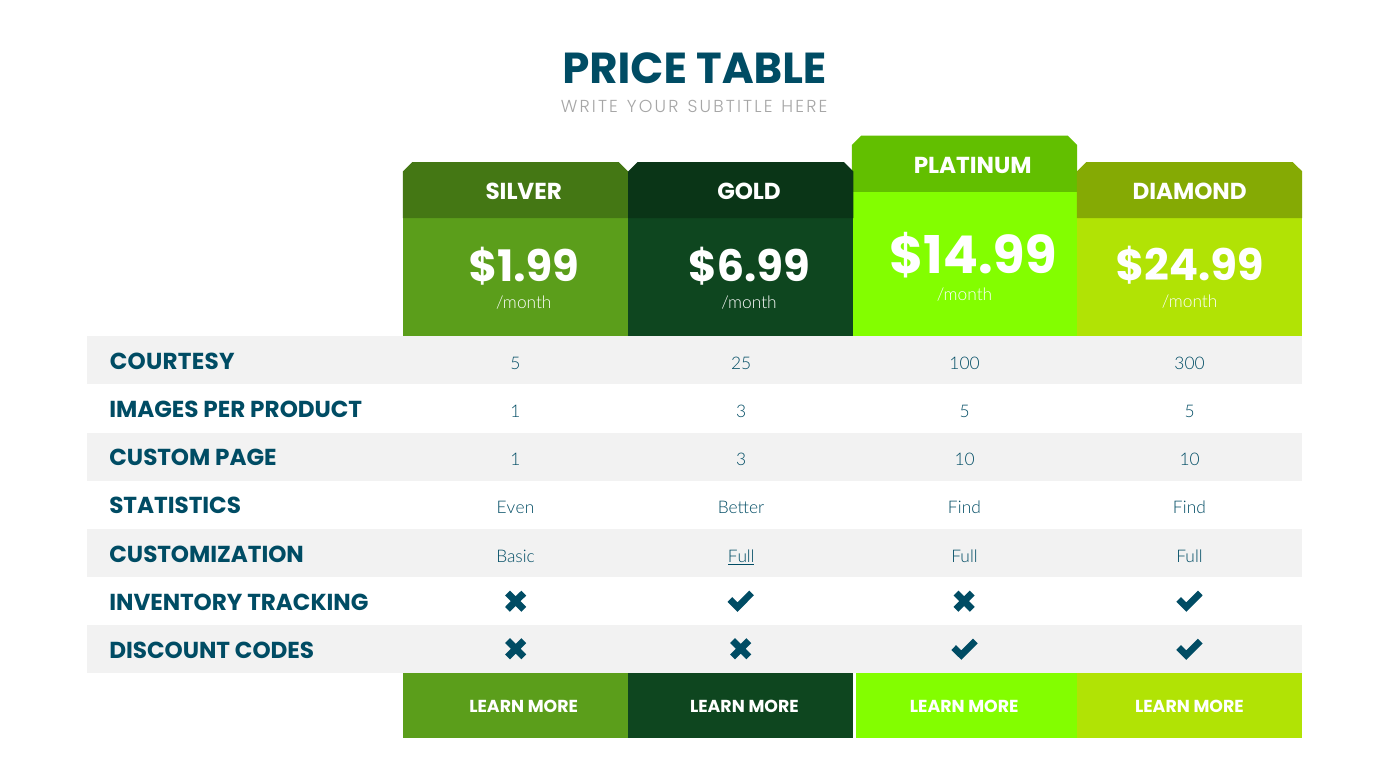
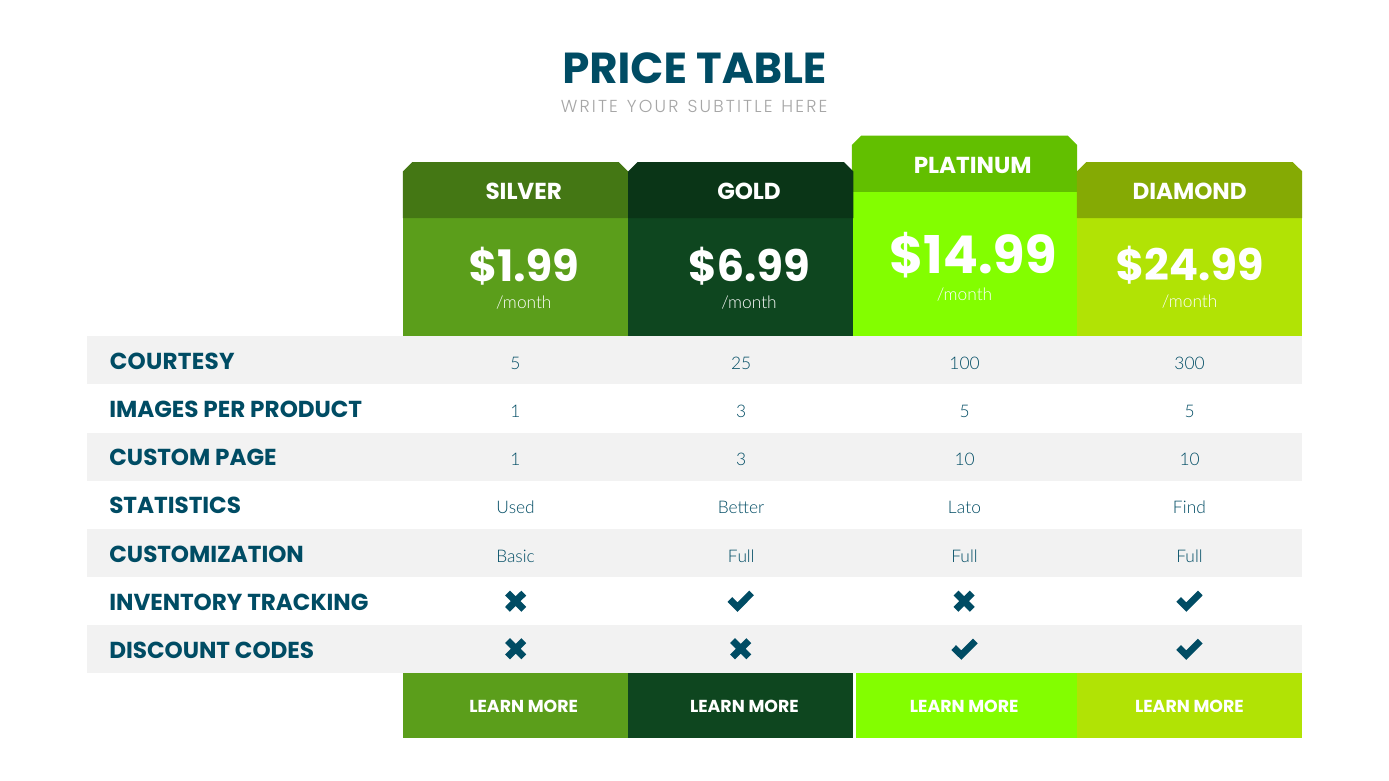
Even: Even -> Used
Find at (965, 508): Find -> Lato
Full at (741, 557) underline: present -> none
